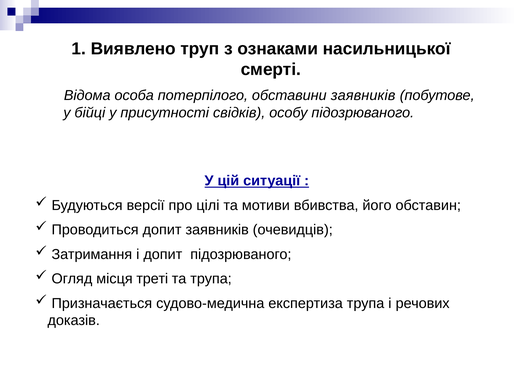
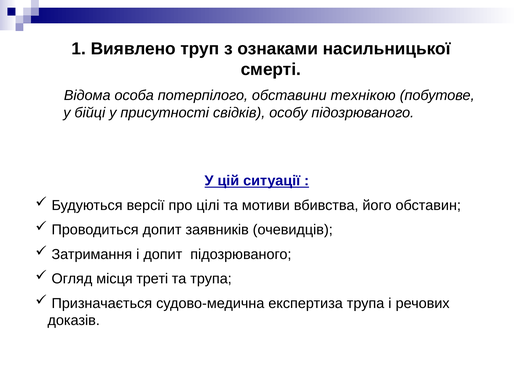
обставини заявників: заявників -> технікою
